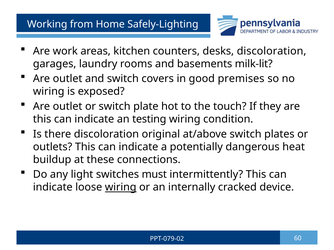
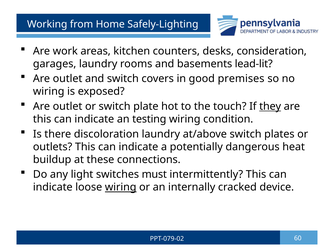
desks discoloration: discoloration -> consideration
milk-lit: milk-lit -> lead-lit
they underline: none -> present
discoloration original: original -> laundry
